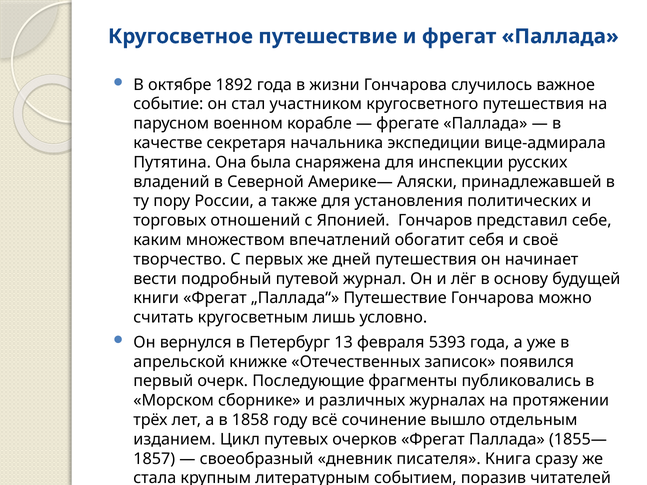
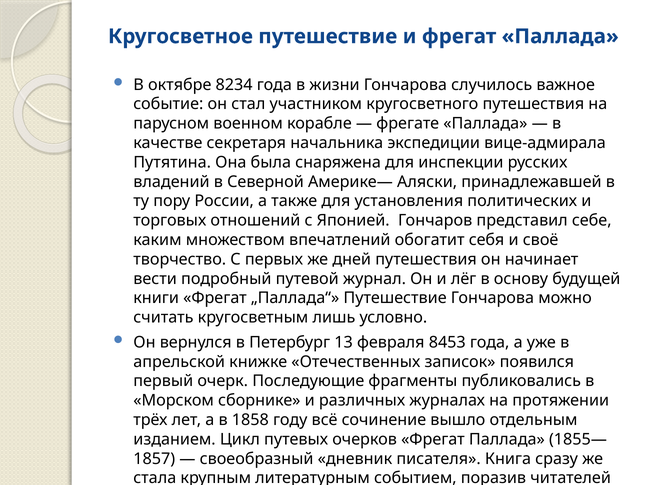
1892: 1892 -> 8234
5393: 5393 -> 8453
